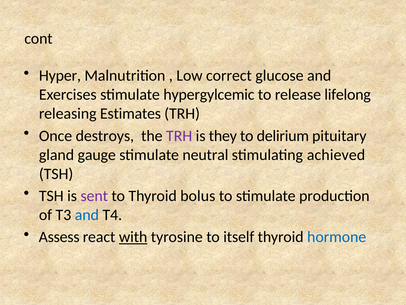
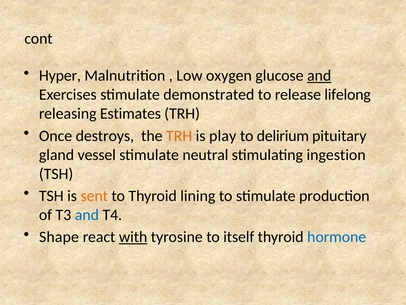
correct: correct -> oxygen
and at (319, 76) underline: none -> present
hypergylcemic: hypergylcemic -> demonstrated
TRH at (179, 136) colour: purple -> orange
they: they -> play
gauge: gauge -> vessel
achieved: achieved -> ingestion
sent colour: purple -> orange
bolus: bolus -> lining
Assess: Assess -> Shape
